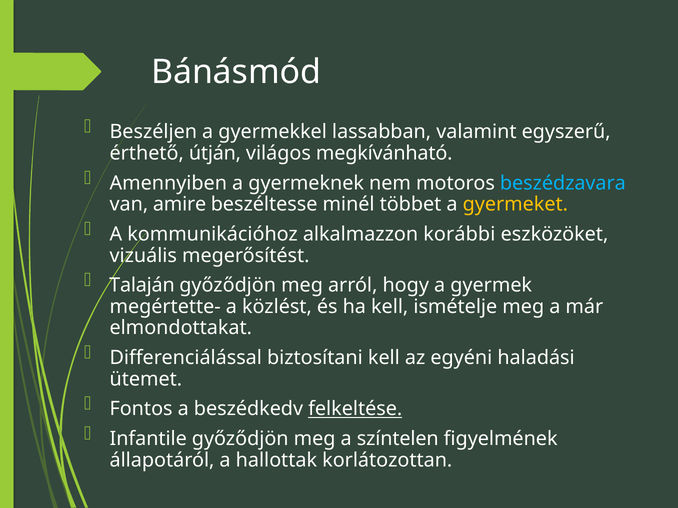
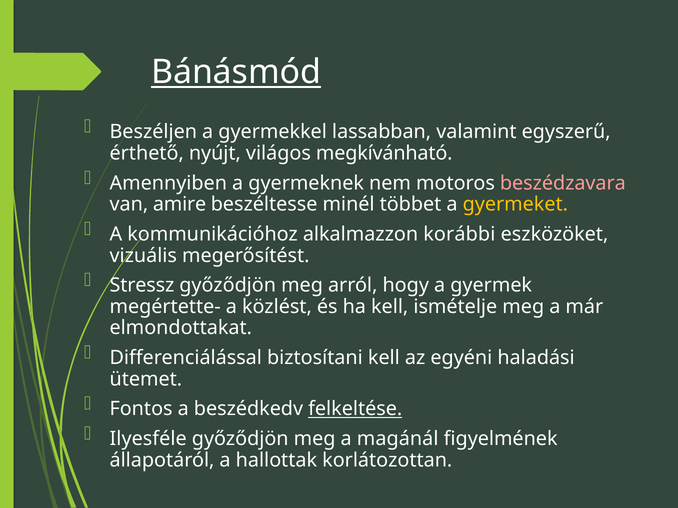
Bánásmód underline: none -> present
útján: útján -> nyújt
beszédzavara colour: light blue -> pink
Talaján: Talaján -> Stressz
Infantile: Infantile -> Ilyesféle
színtelen: színtelen -> magánál
